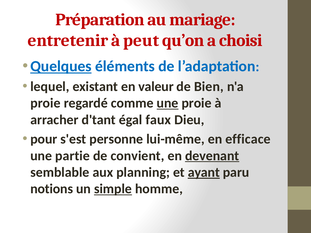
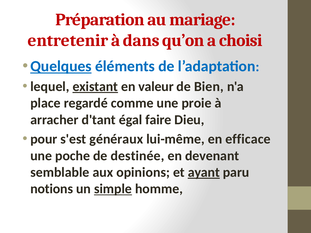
peut: peut -> dans
existant underline: none -> present
proie at (45, 103): proie -> place
une at (168, 103) underline: present -> none
faux: faux -> faire
personne: personne -> généraux
partie: partie -> poche
convient: convient -> destinée
devenant underline: present -> none
planning: planning -> opinions
